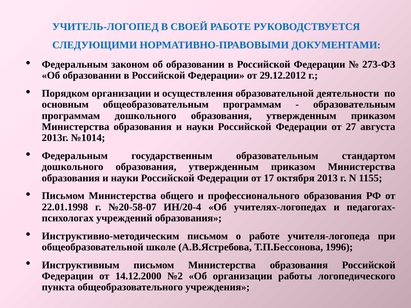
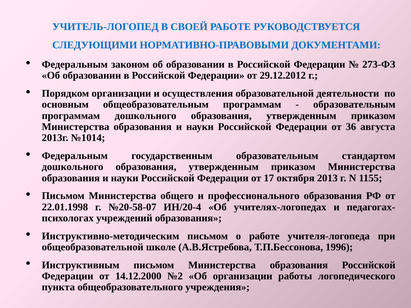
27: 27 -> 36
